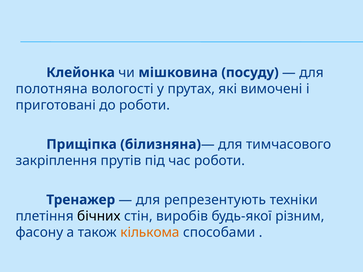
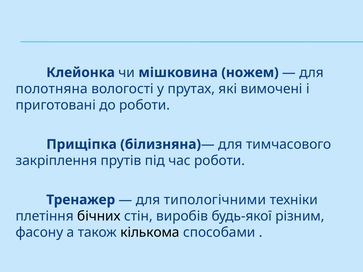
посуду: посуду -> ножем
репрезентують: репрезентують -> типологічними
кількома colour: orange -> black
